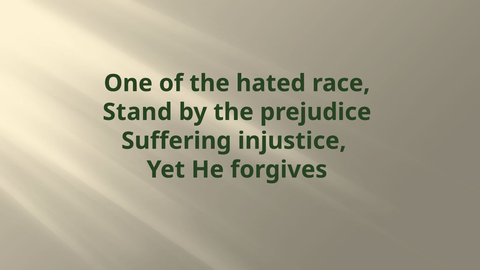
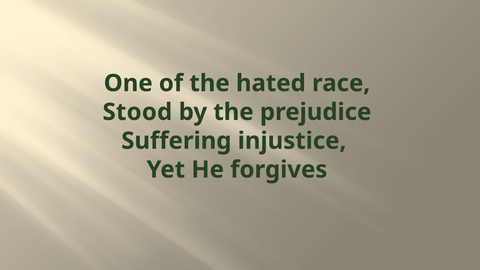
Stand: Stand -> Stood
